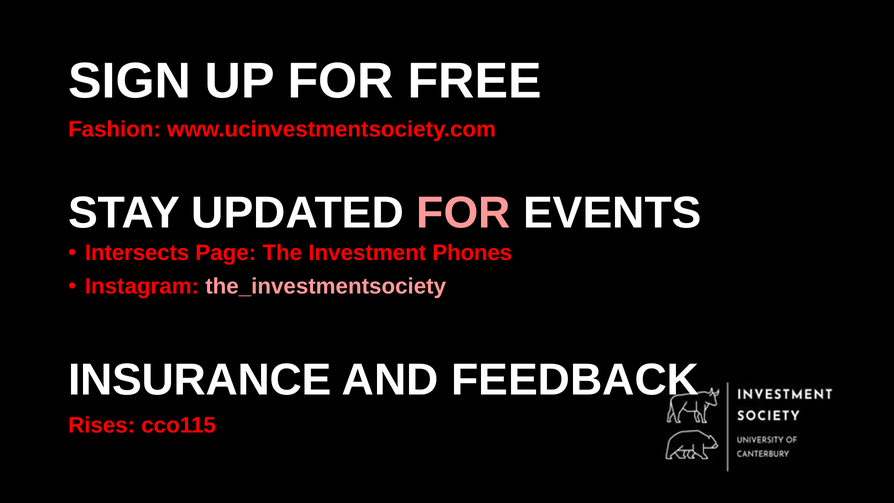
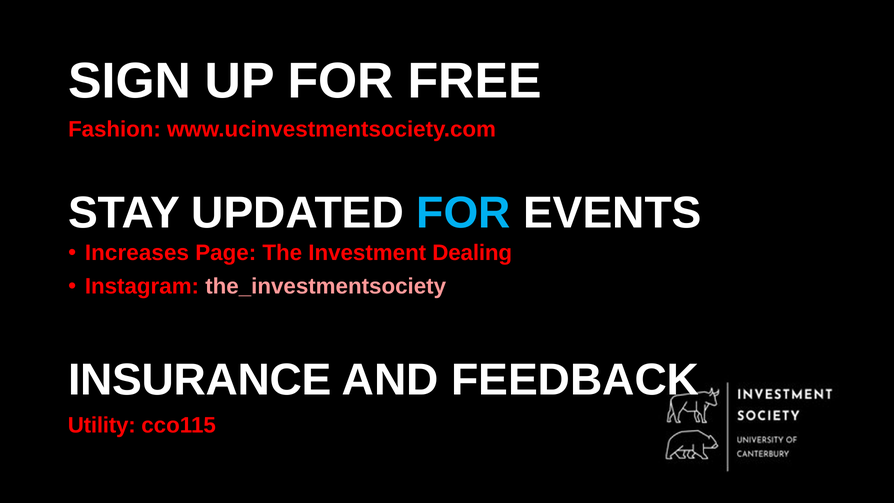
FOR at (464, 213) colour: pink -> light blue
Intersects: Intersects -> Increases
Phones: Phones -> Dealing
Rises: Rises -> Utility
